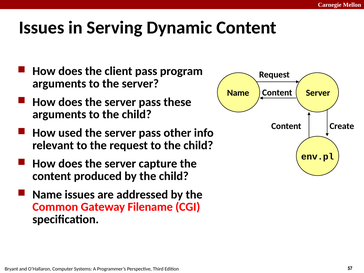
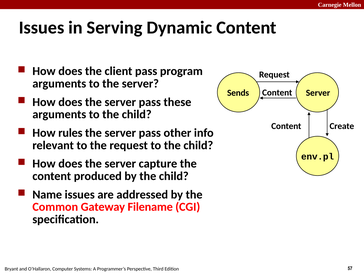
Name at (238, 93): Name -> Sends
used: used -> rules
